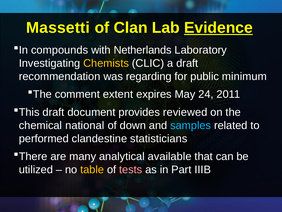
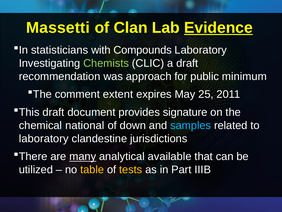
compounds: compounds -> statisticians
Netherlands: Netherlands -> Compounds
Chemists colour: yellow -> light green
regarding: regarding -> approach
24: 24 -> 25
reviewed: reviewed -> signature
performed at (44, 138): performed -> laboratory
statisticians: statisticians -> jurisdictions
many underline: none -> present
tests colour: pink -> yellow
